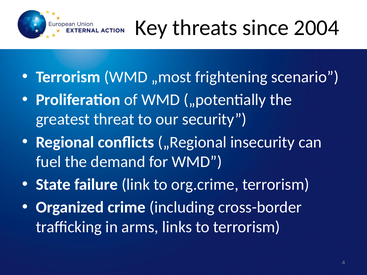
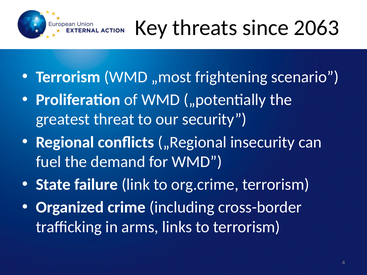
2004: 2004 -> 2063
